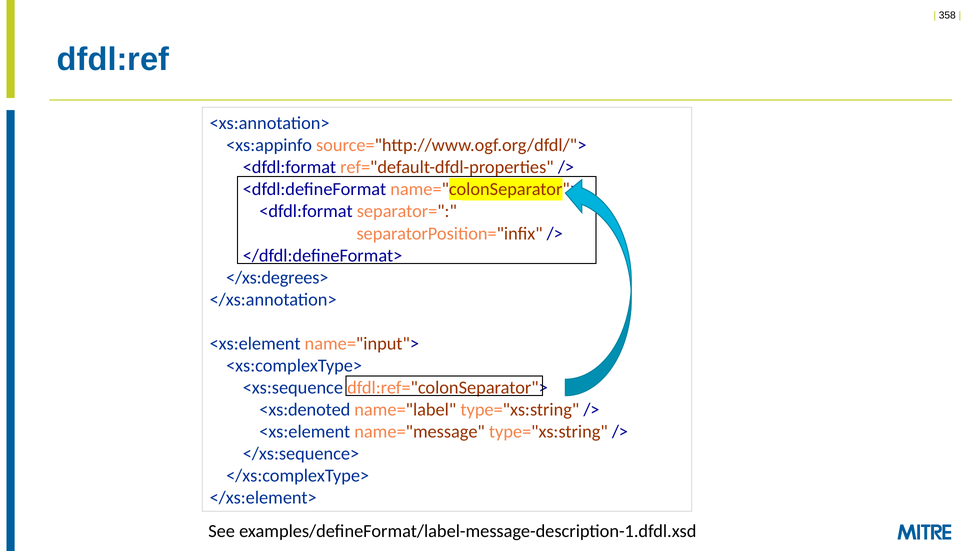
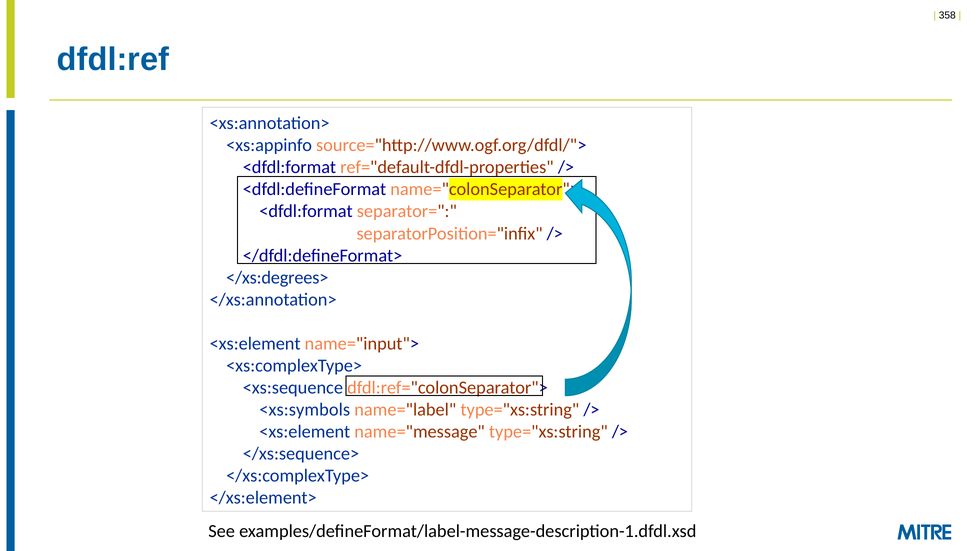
<xs:denoted: <xs:denoted -> <xs:symbols
